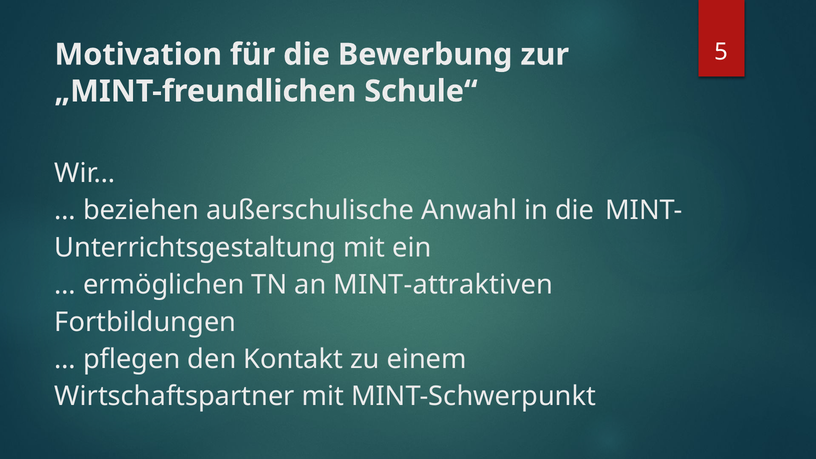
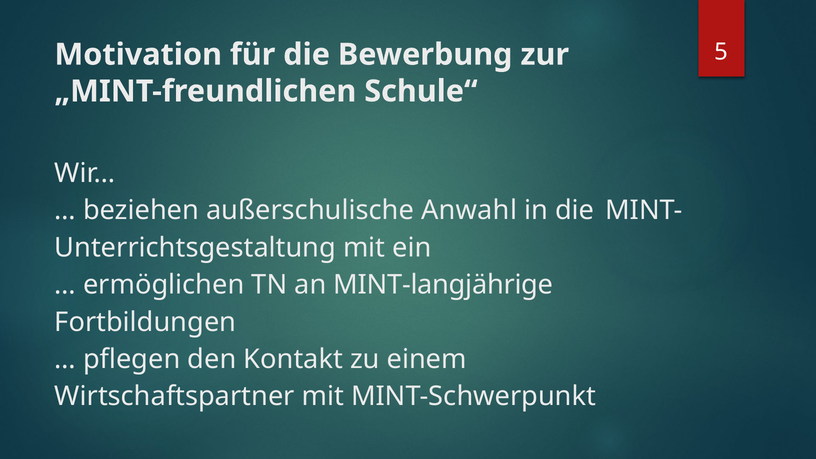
MINT-attraktiven: MINT-attraktiven -> MINT-langjährige
